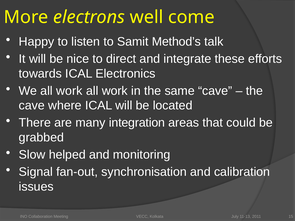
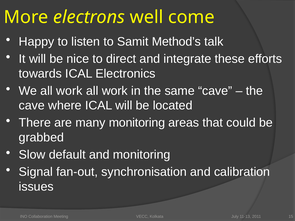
many integration: integration -> monitoring
helped: helped -> default
